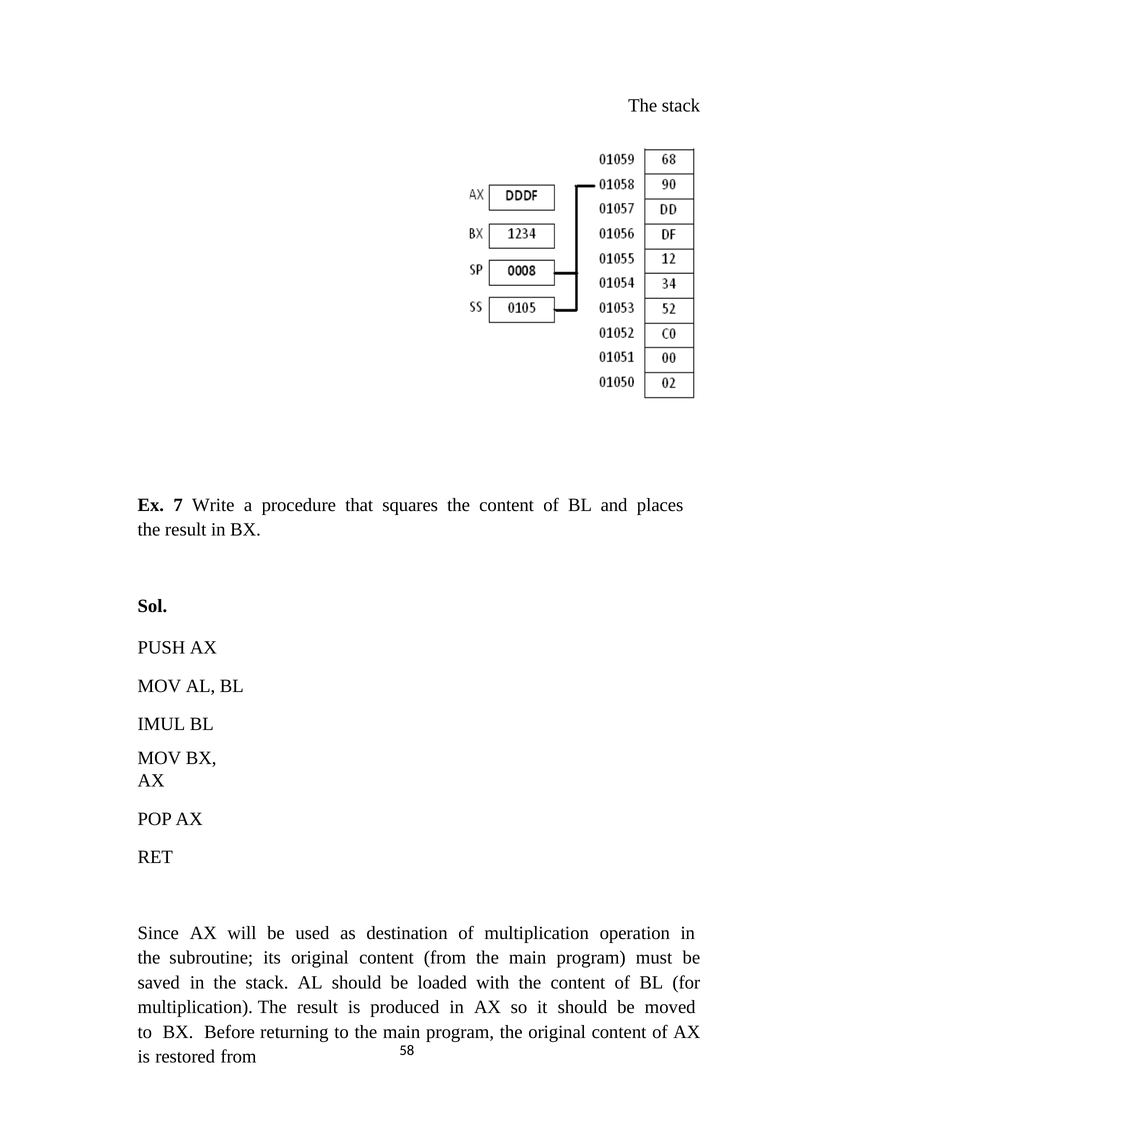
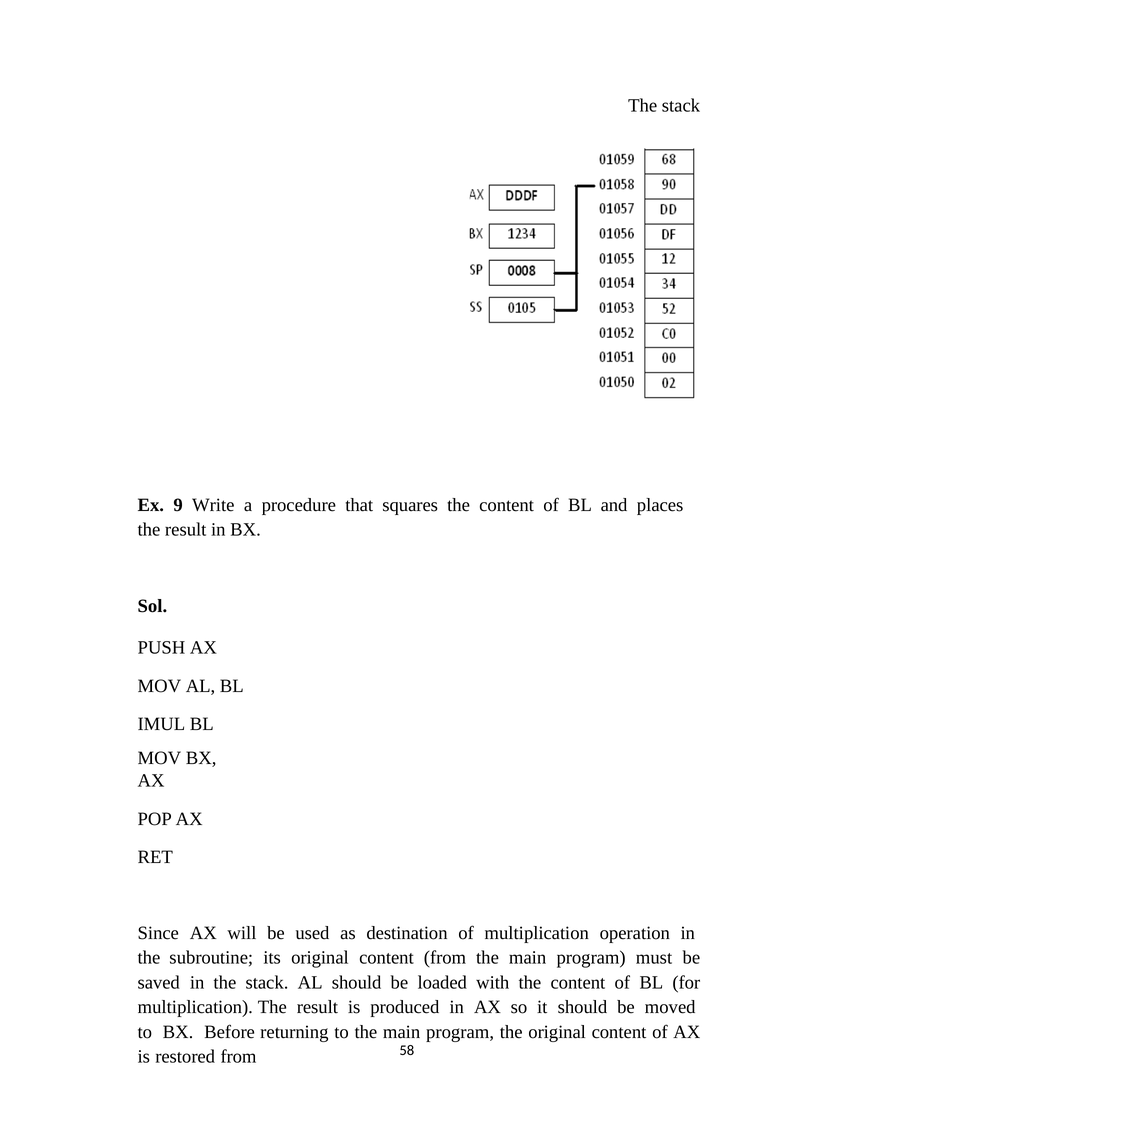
7: 7 -> 9
